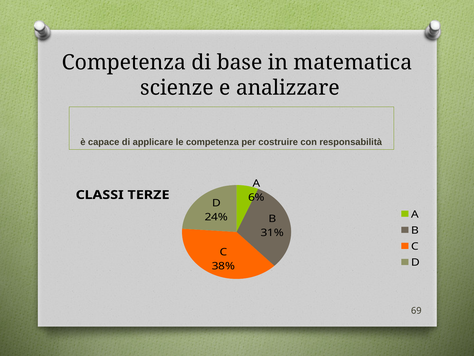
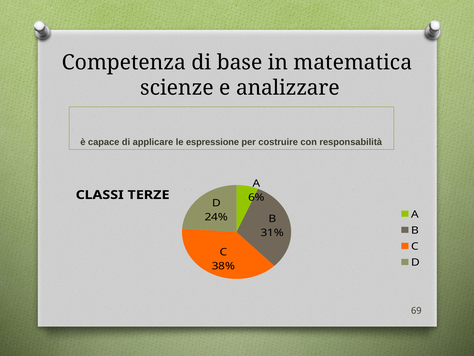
le competenza: competenza -> espressione
